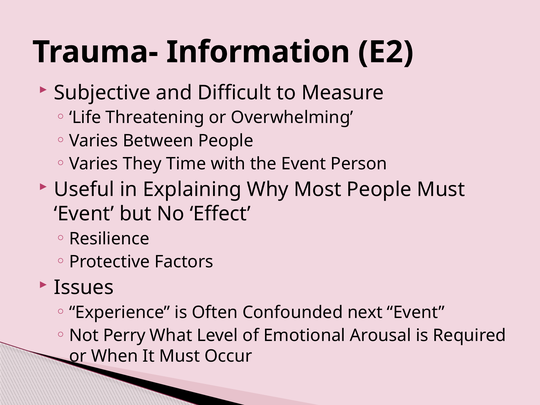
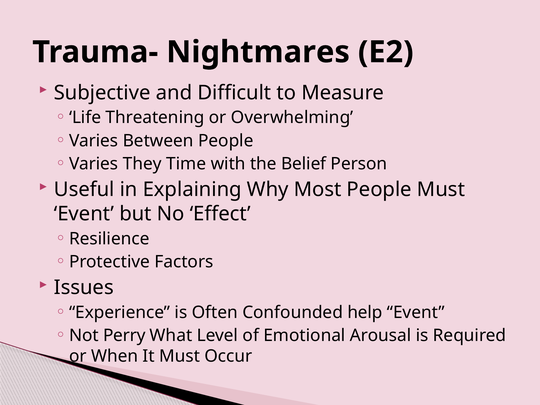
Information: Information -> Nightmares
the Event: Event -> Belief
next: next -> help
